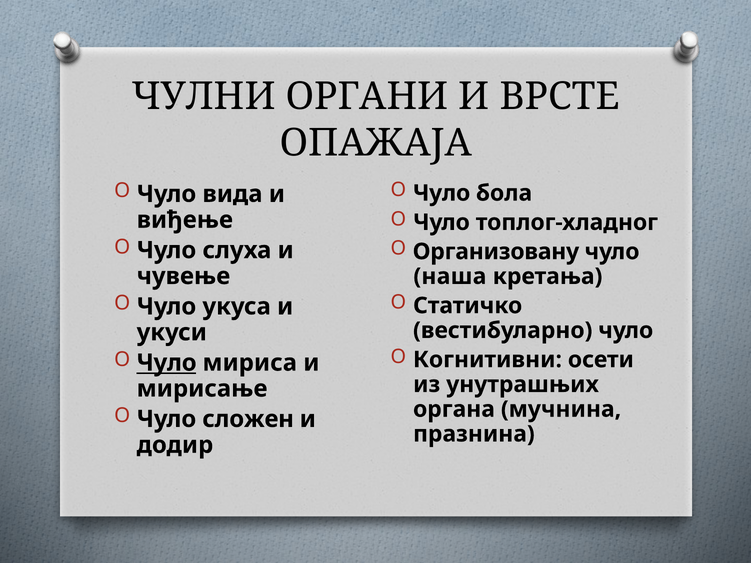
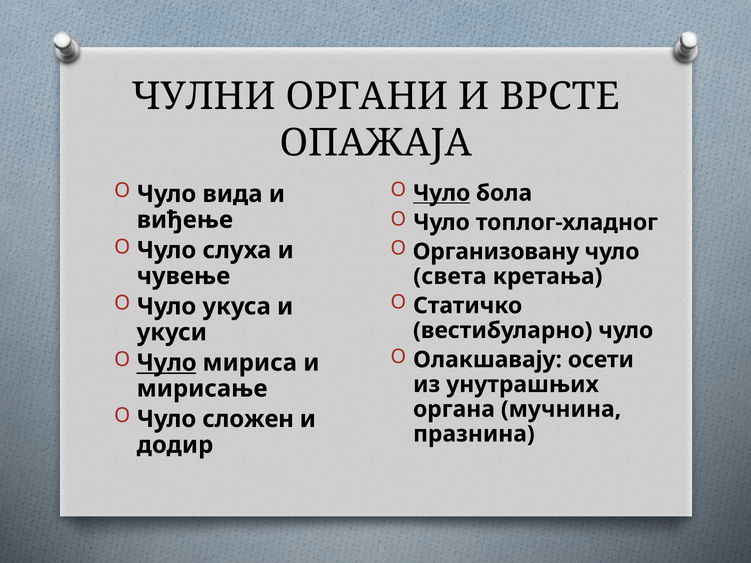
Чуло at (442, 193) underline: none -> present
наша: наша -> света
Когнитивни: Когнитивни -> Олакшавају
